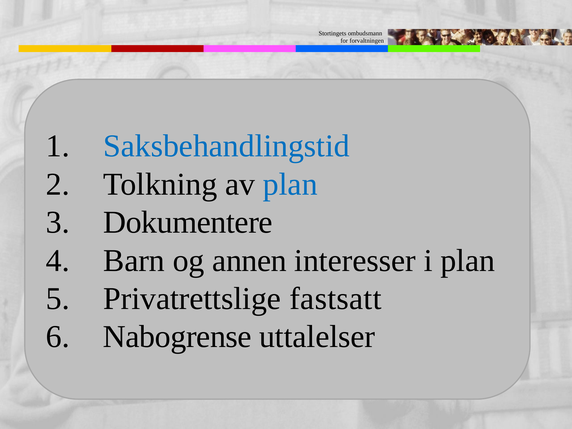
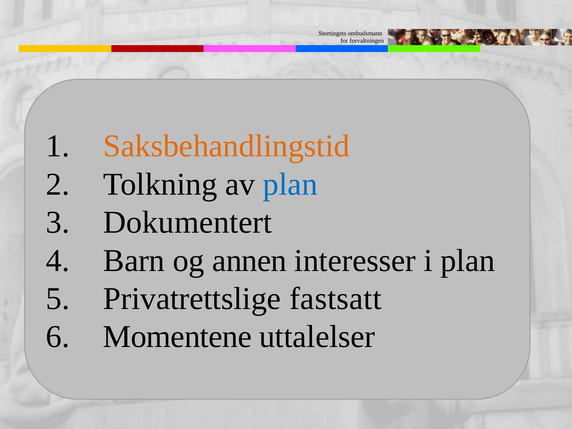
Saksbehandlingstid colour: blue -> orange
Dokumentere: Dokumentere -> Dokumentert
Nabogrense: Nabogrense -> Momentene
